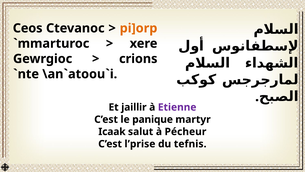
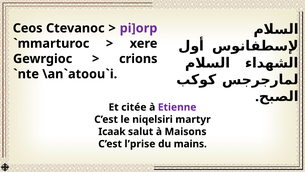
pi]orp colour: orange -> purple
jaillir: jaillir -> citée
panique: panique -> niqelsiri
Pécheur: Pécheur -> Maisons
tefnis: tefnis -> mains
